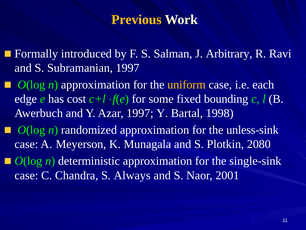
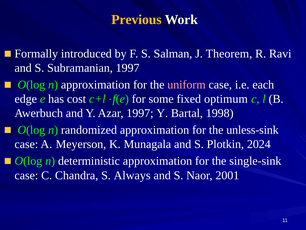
Arbitrary: Arbitrary -> Theorem
uniform colour: yellow -> pink
bounding: bounding -> optimum
2080: 2080 -> 2024
